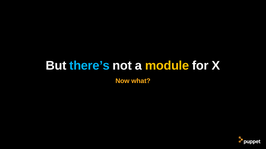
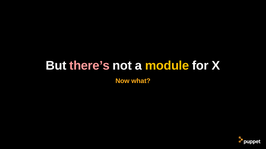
there’s colour: light blue -> pink
